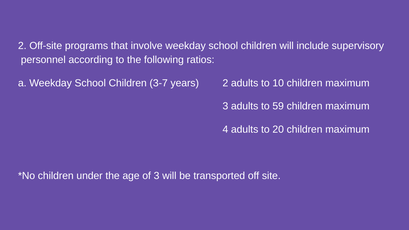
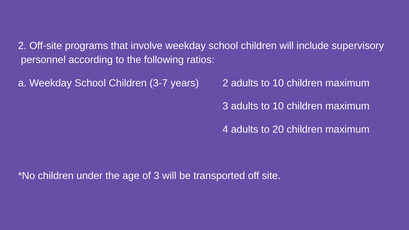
3 adults to 59: 59 -> 10
